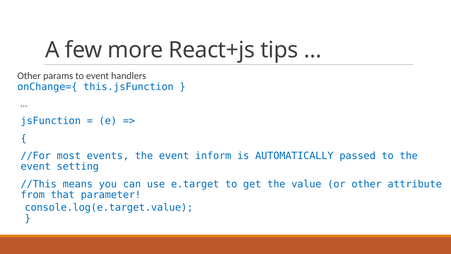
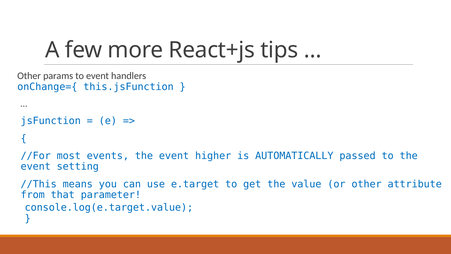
inform: inform -> higher
